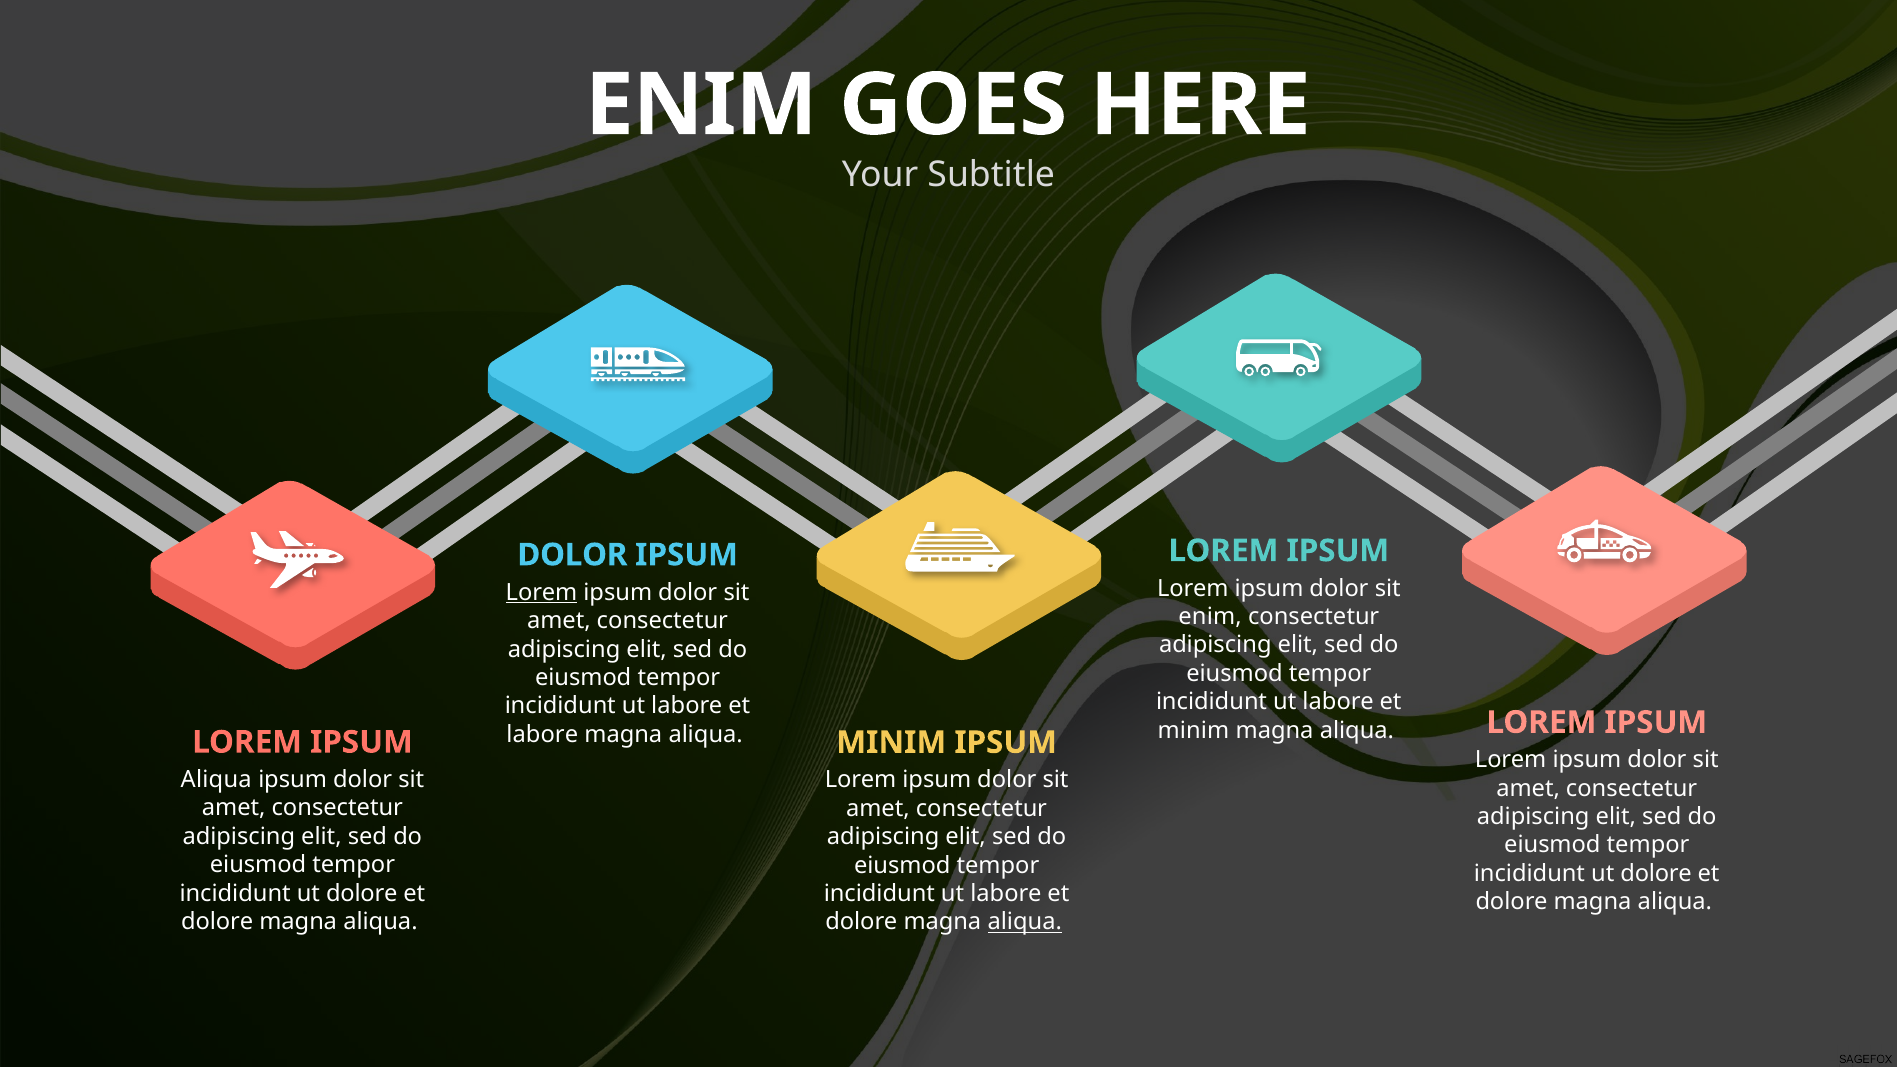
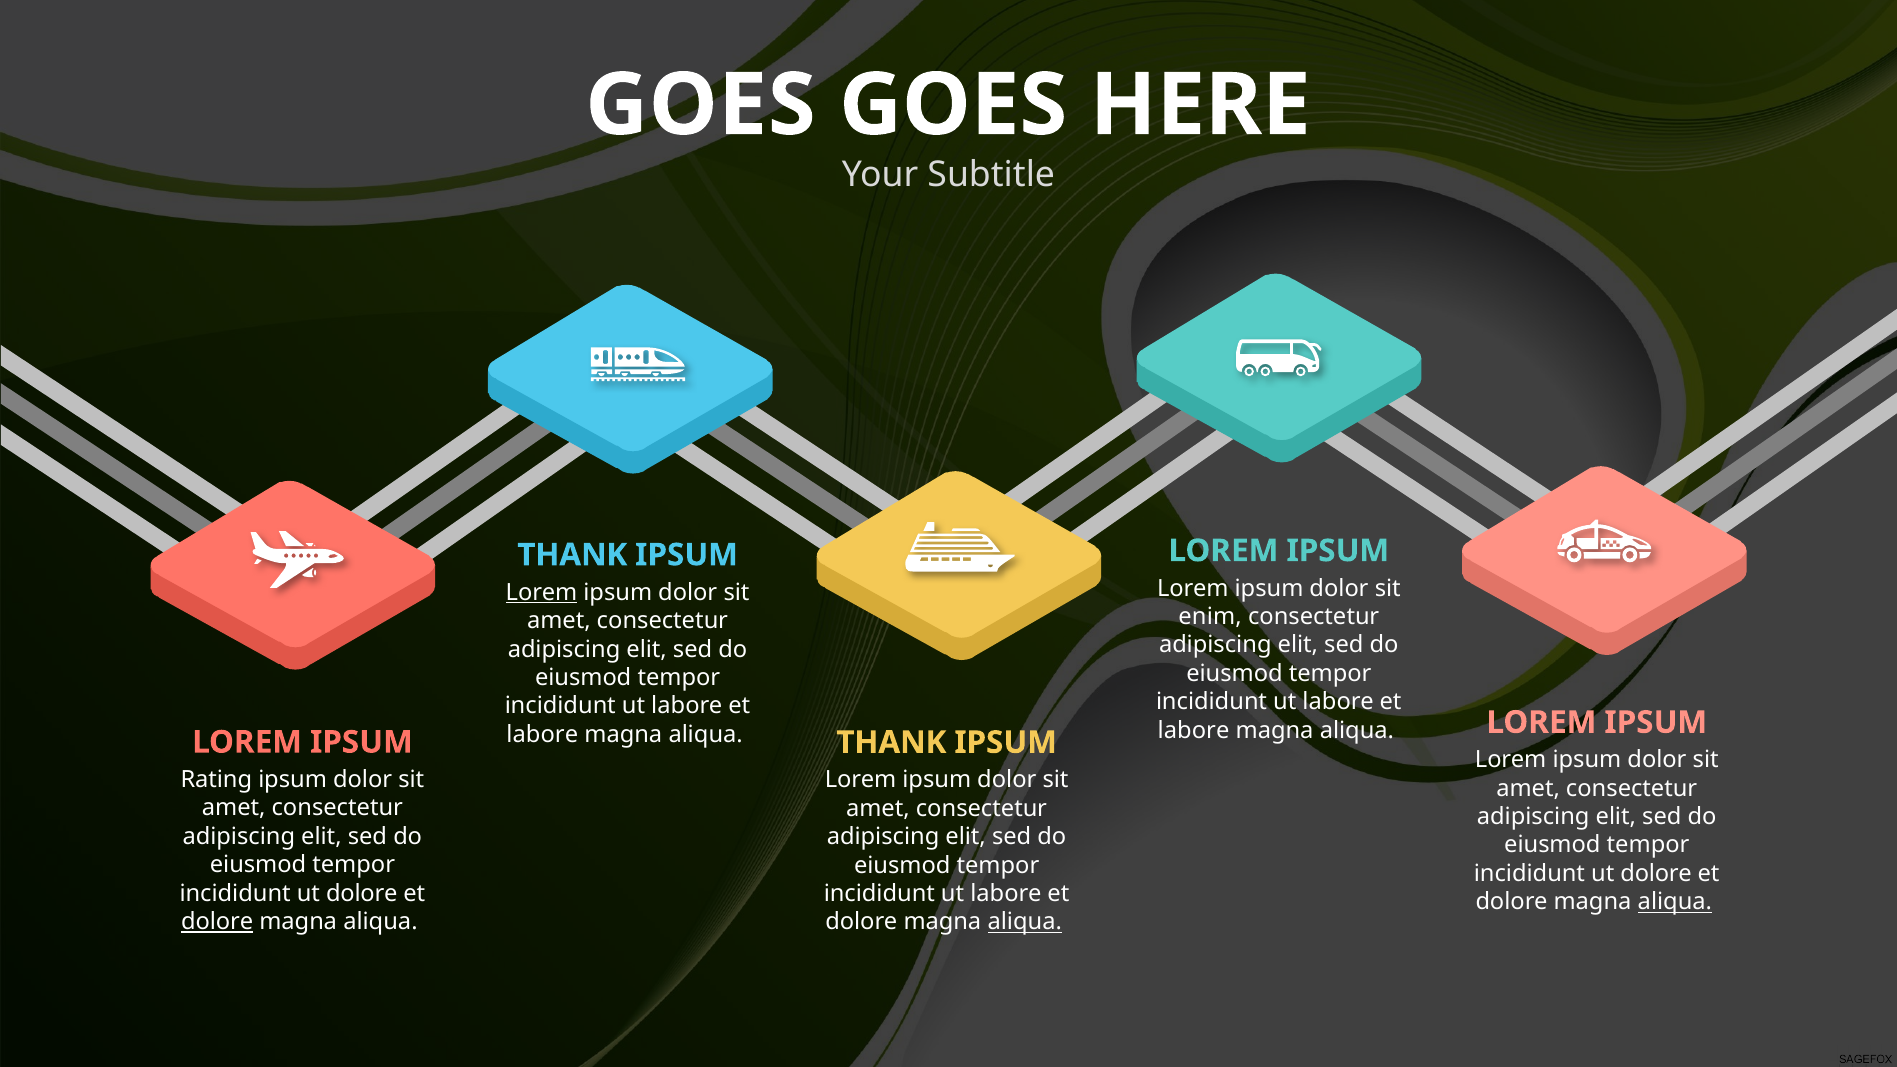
ENIM at (701, 105): ENIM -> GOES
DOLOR at (572, 555): DOLOR -> THANK
minim at (1193, 730): minim -> labore
MINIM at (891, 743): MINIM -> THANK
Aliqua at (216, 780): Aliqua -> Rating
aliqua at (1675, 902) underline: none -> present
dolore at (217, 922) underline: none -> present
